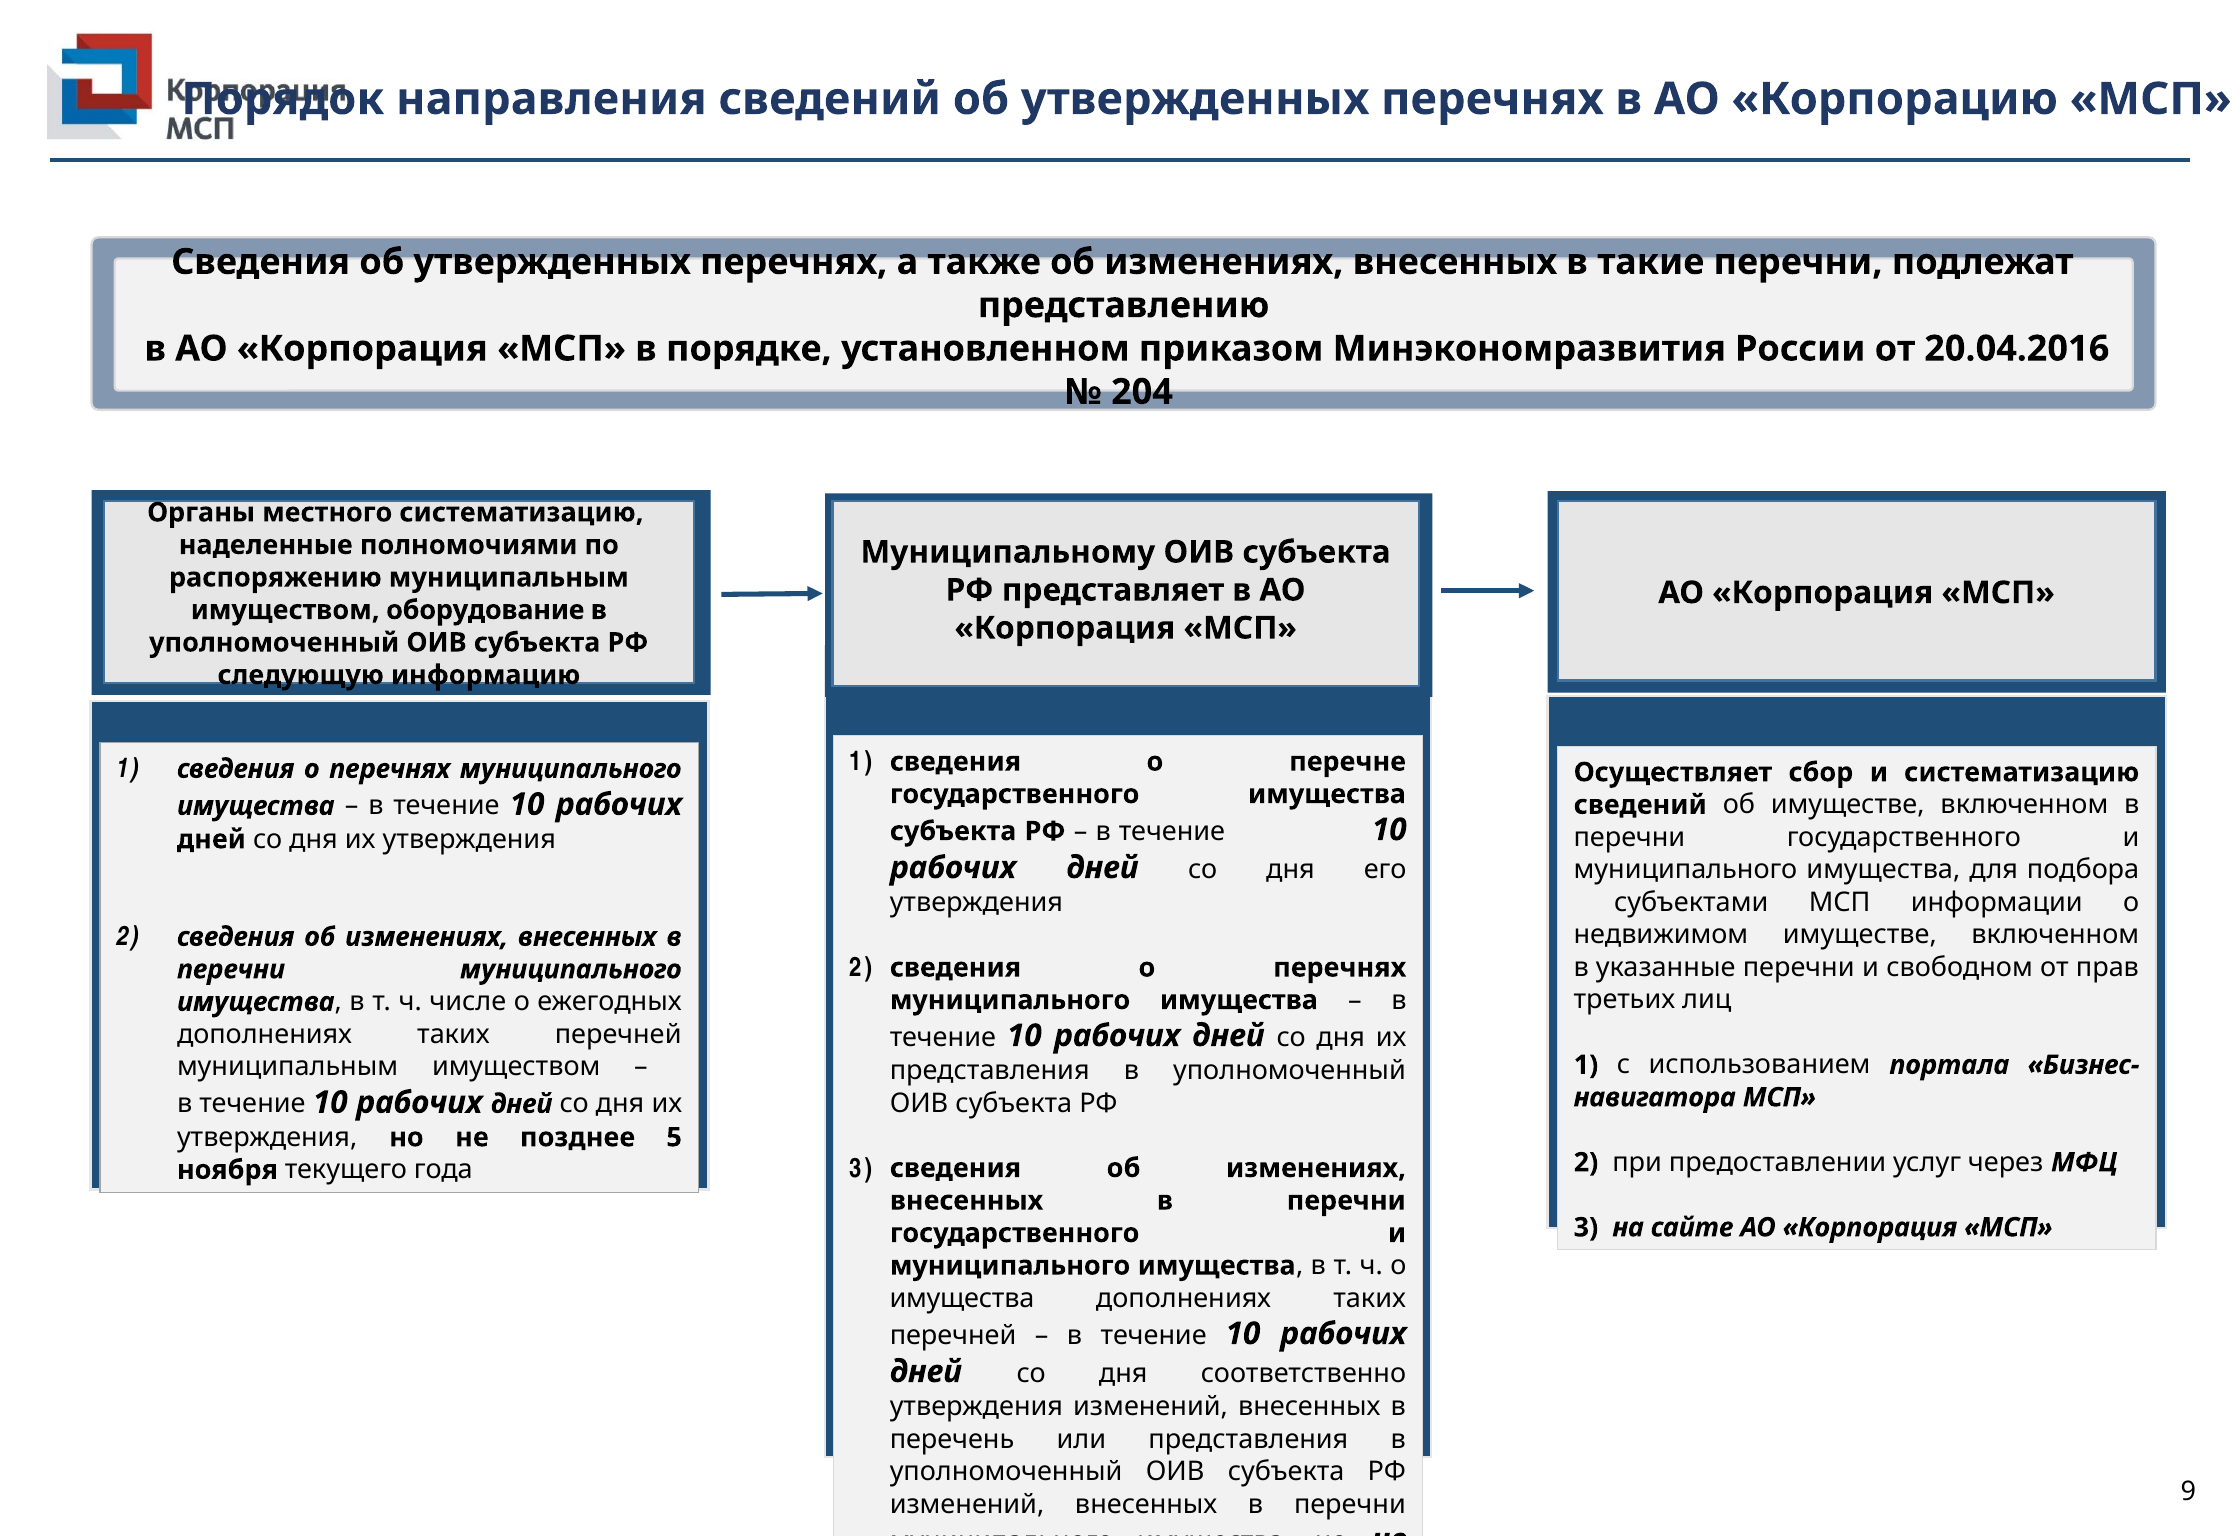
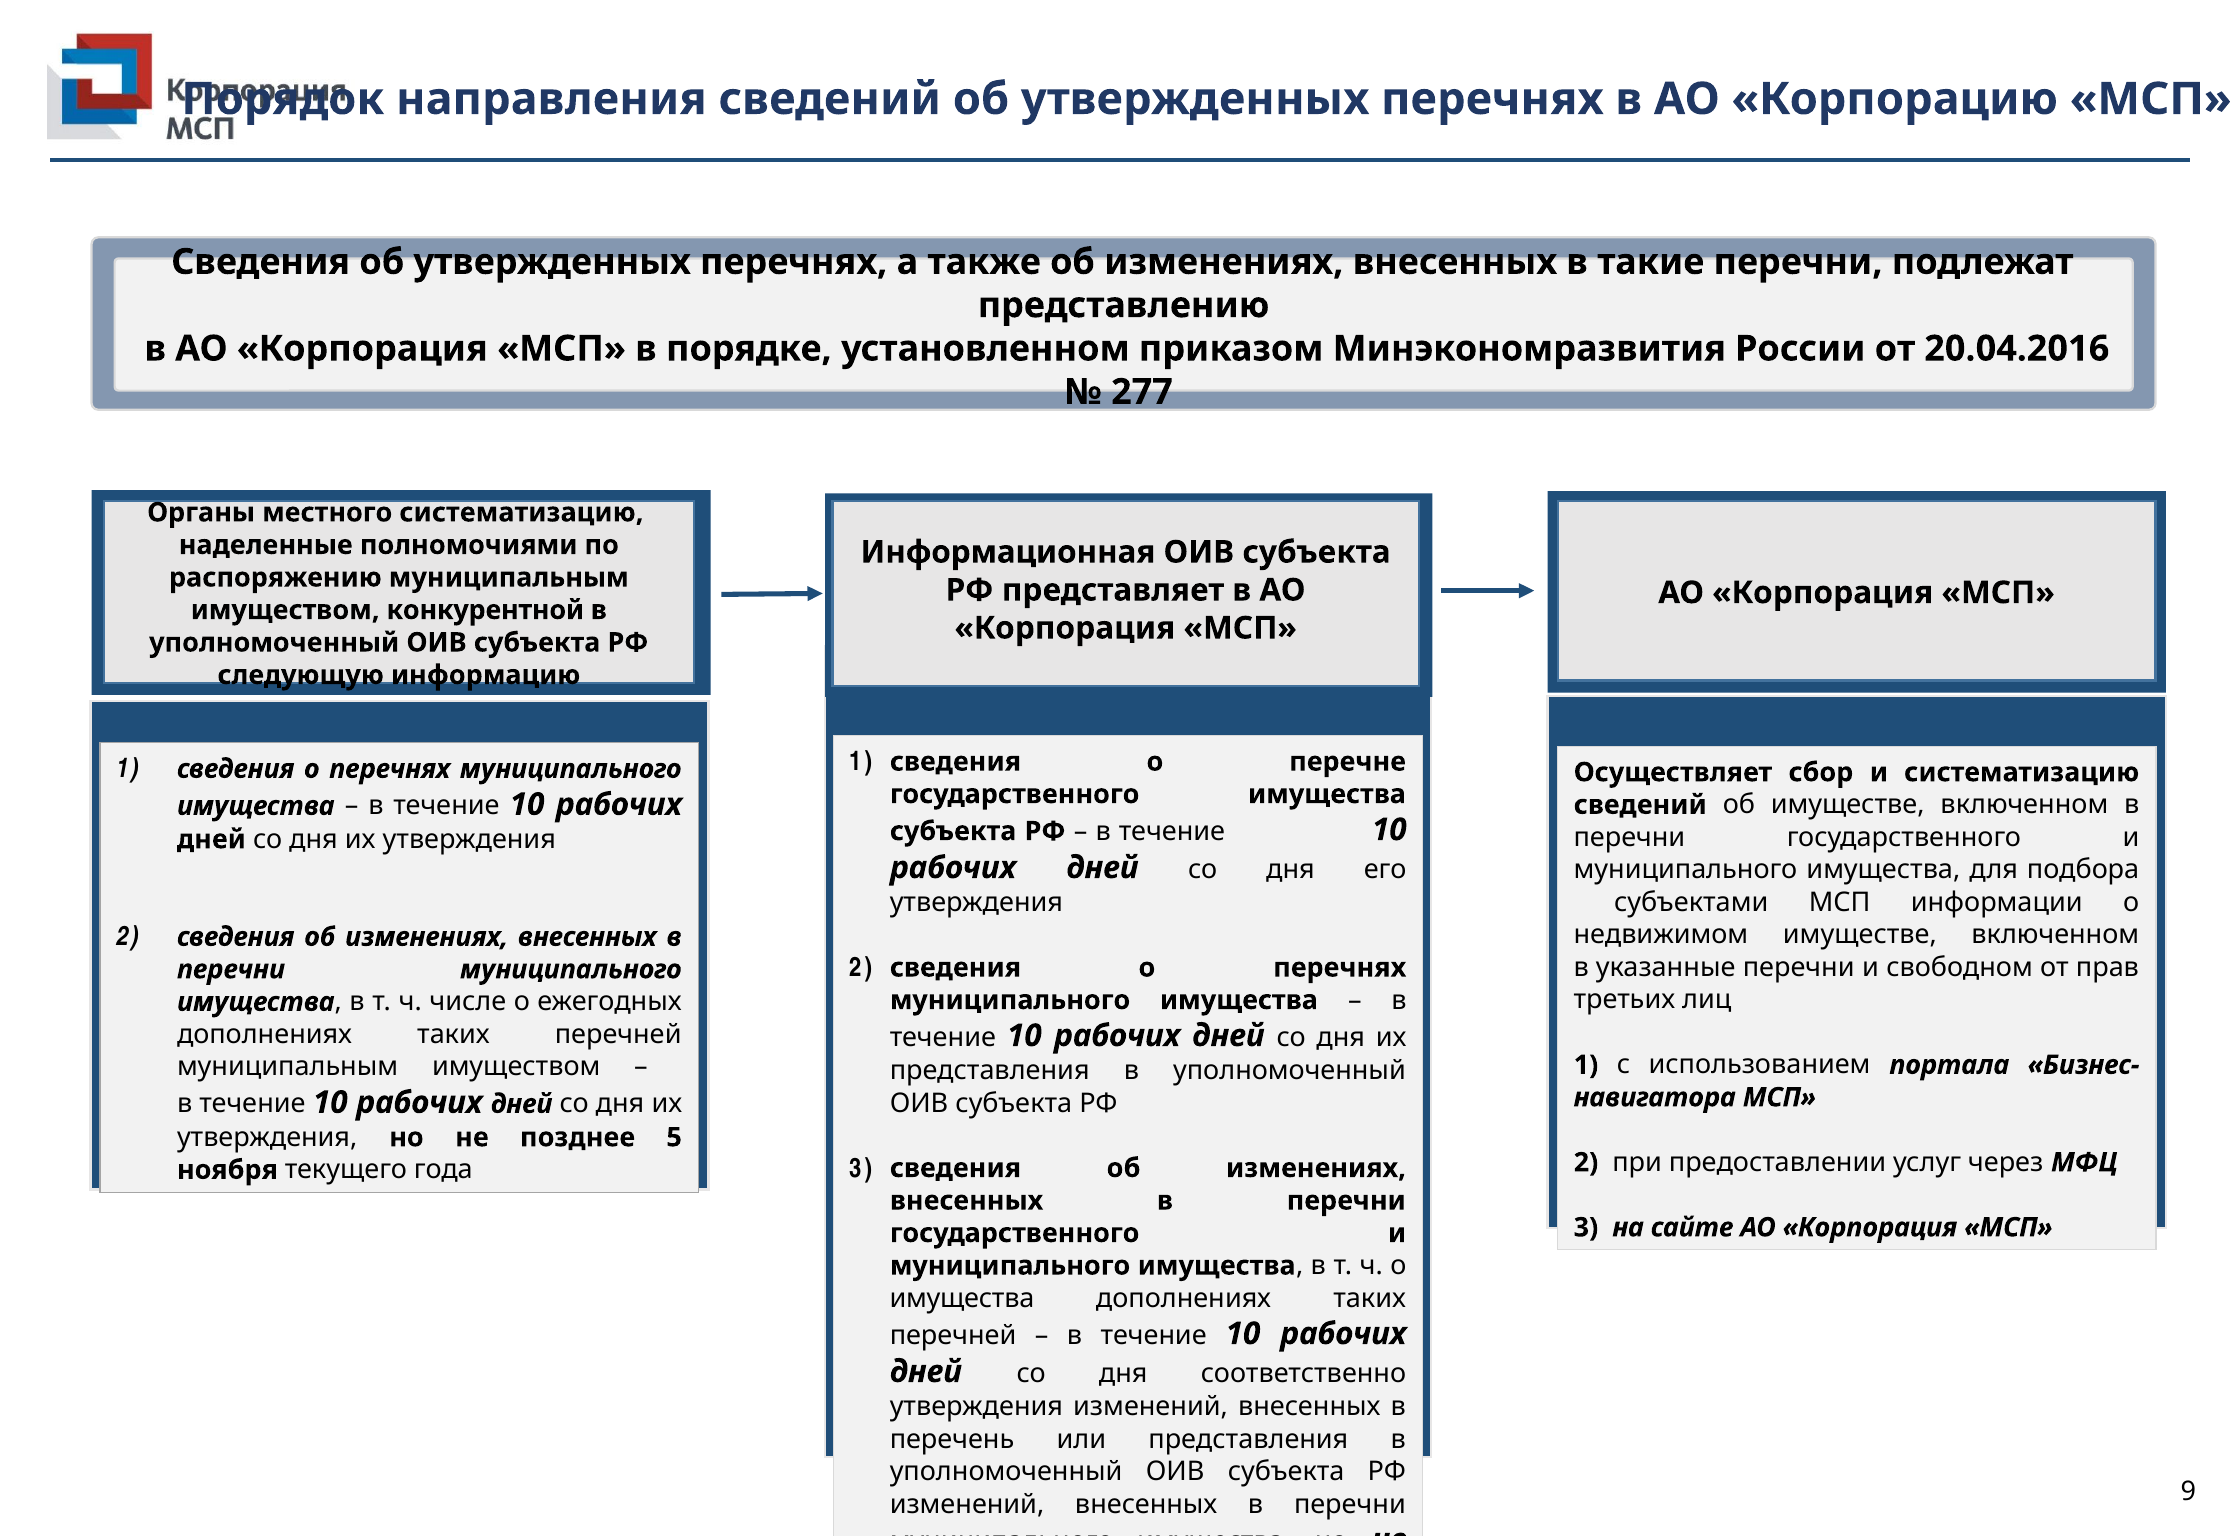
204: 204 -> 277
Муниципальному: Муниципальному -> Информационная
оборудование: оборудование -> конкурентной
